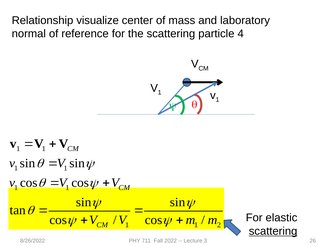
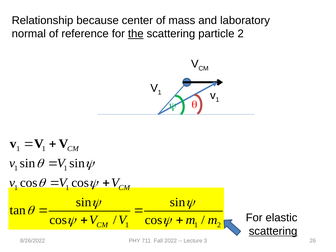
visualize: visualize -> because
the underline: none -> present
particle 4: 4 -> 2
